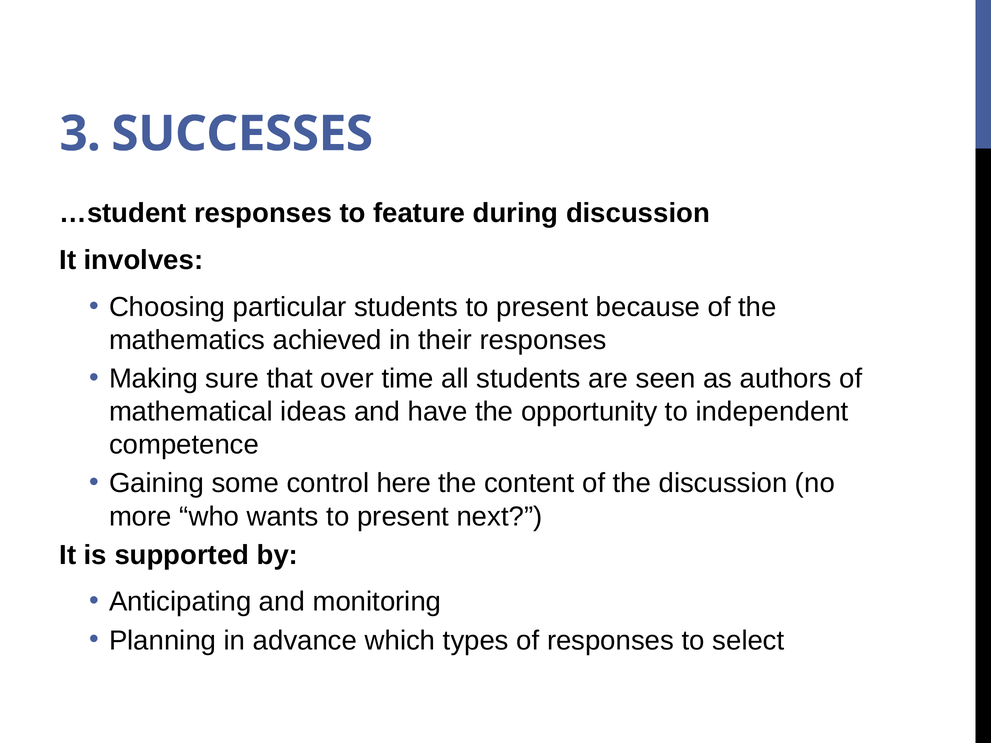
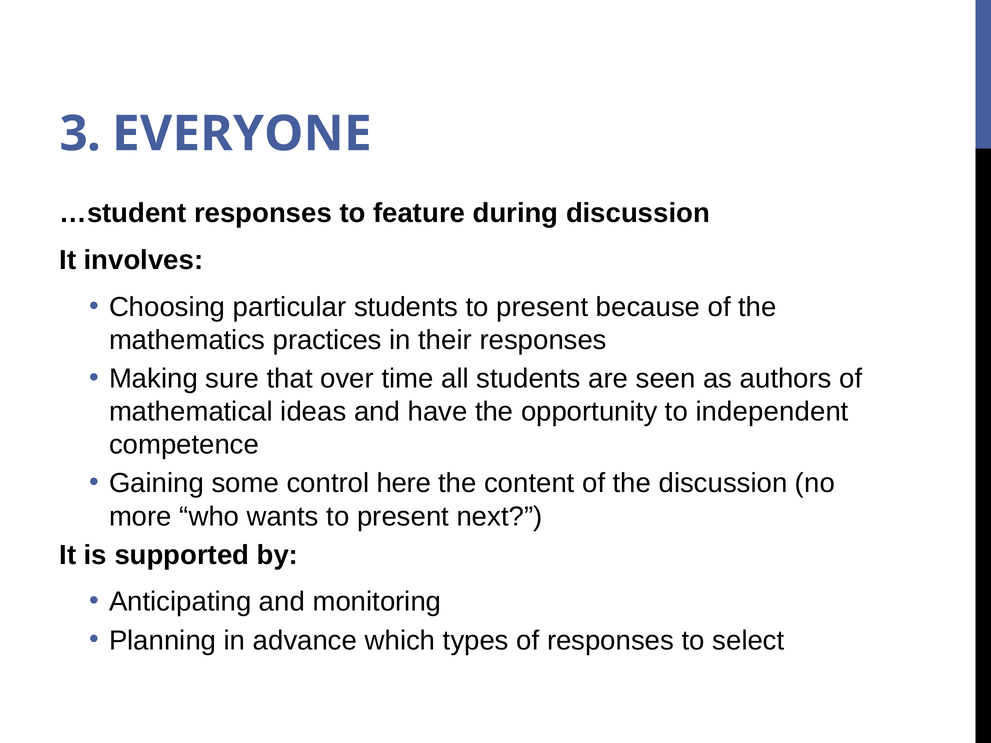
SUCCESSES: SUCCESSES -> EVERYONE
achieved: achieved -> practices
